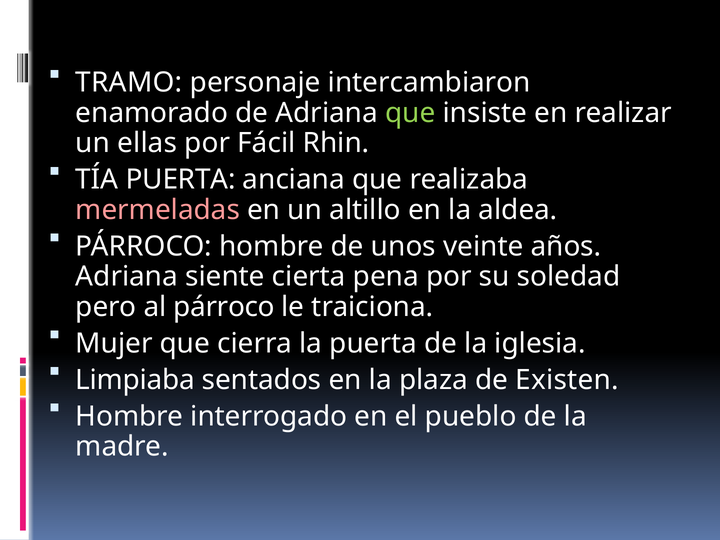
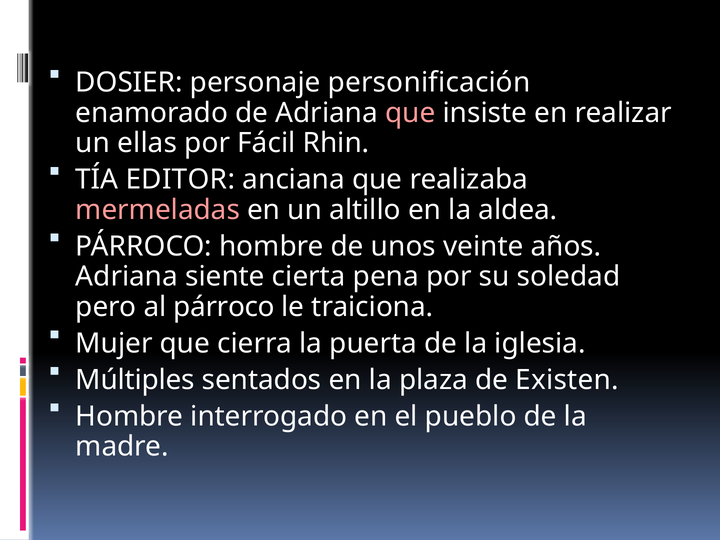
TRAMO: TRAMO -> DOSIER
intercambiaron: intercambiaron -> personificación
que at (410, 113) colour: light green -> pink
TÍA PUERTA: PUERTA -> EDITOR
Limpiaba: Limpiaba -> Múltiples
